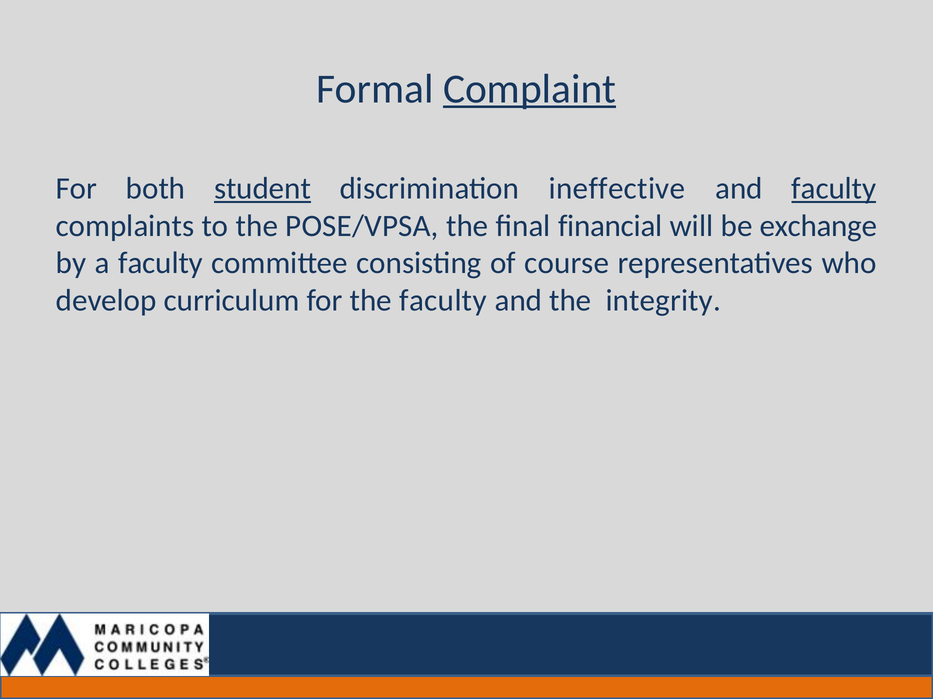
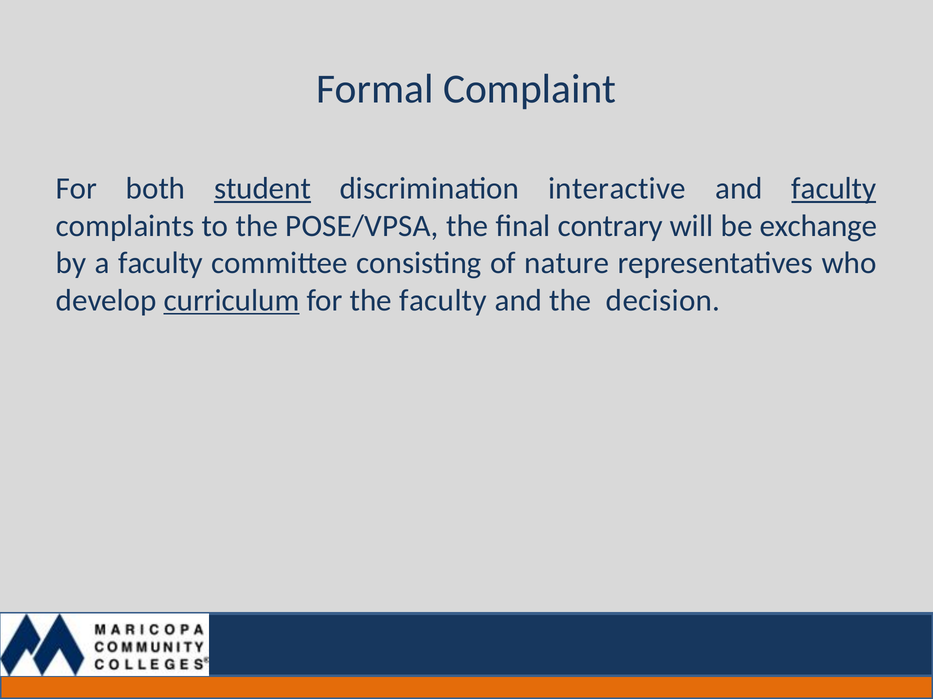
Complaint underline: present -> none
ineffective: ineffective -> interactive
financial: financial -> contrary
course: course -> nature
curriculum underline: none -> present
integrity: integrity -> decision
